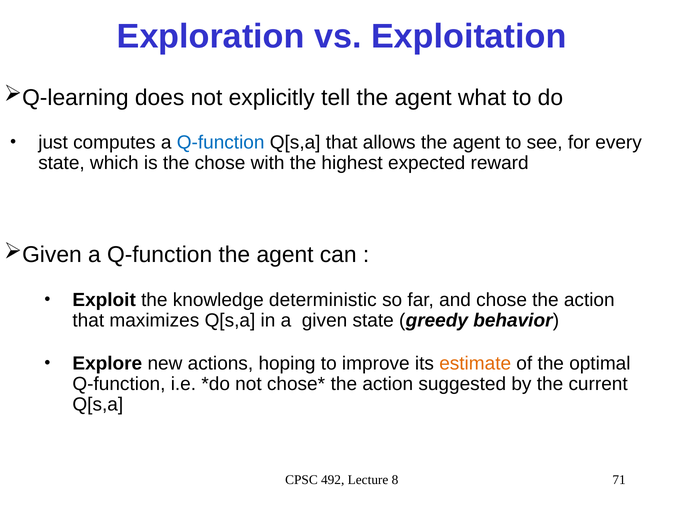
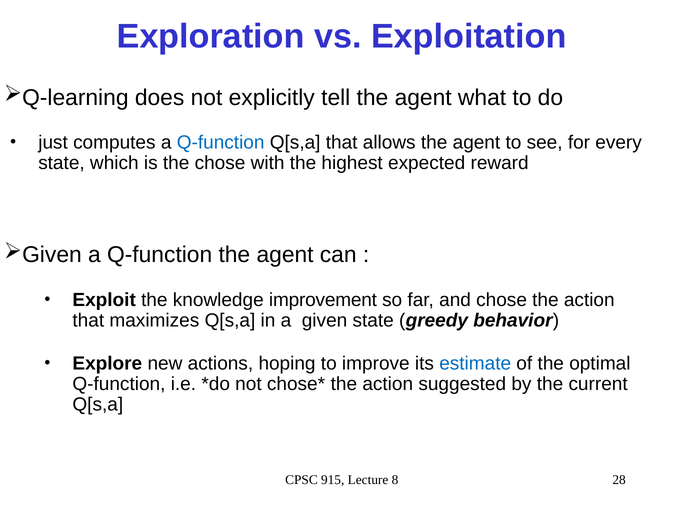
deterministic: deterministic -> improvement
estimate colour: orange -> blue
492: 492 -> 915
71: 71 -> 28
